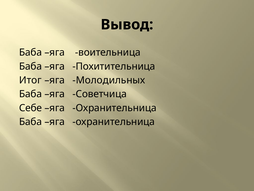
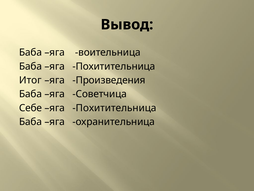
Молодильных: Молодильных -> Произведения
Охранительница at (115, 108): Охранительница -> Похитительница
